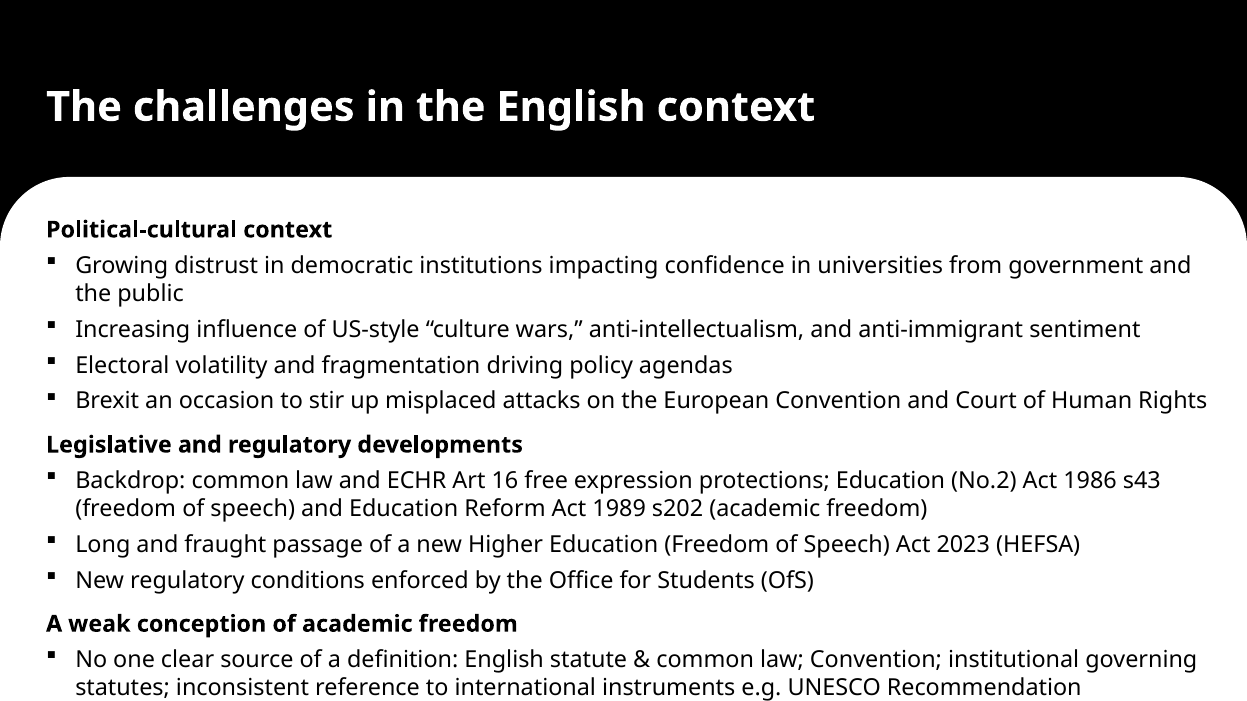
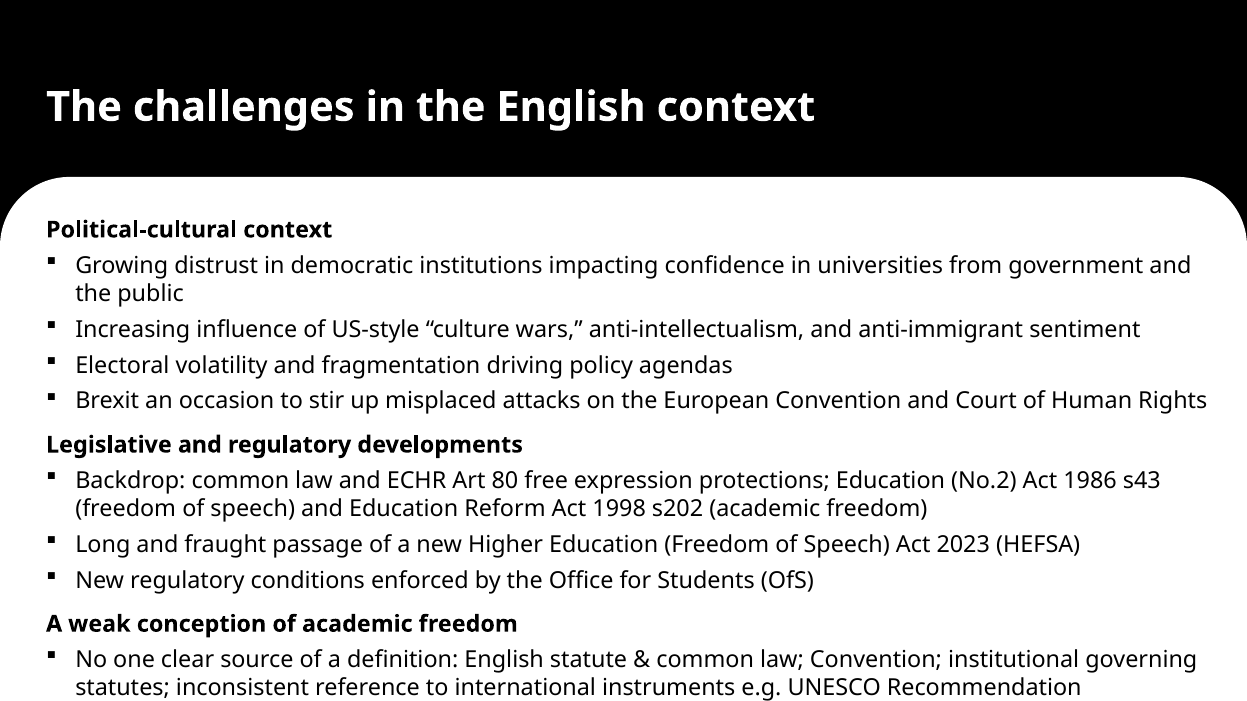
16: 16 -> 80
1989: 1989 -> 1998
